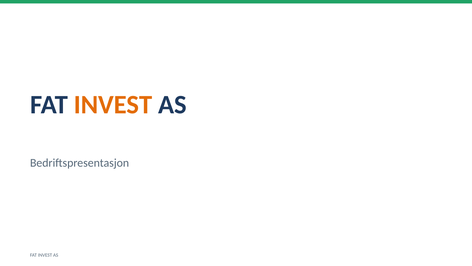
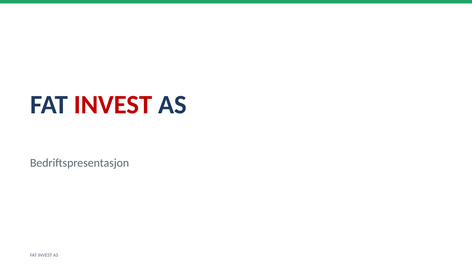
INVEST at (113, 105) colour: orange -> red
